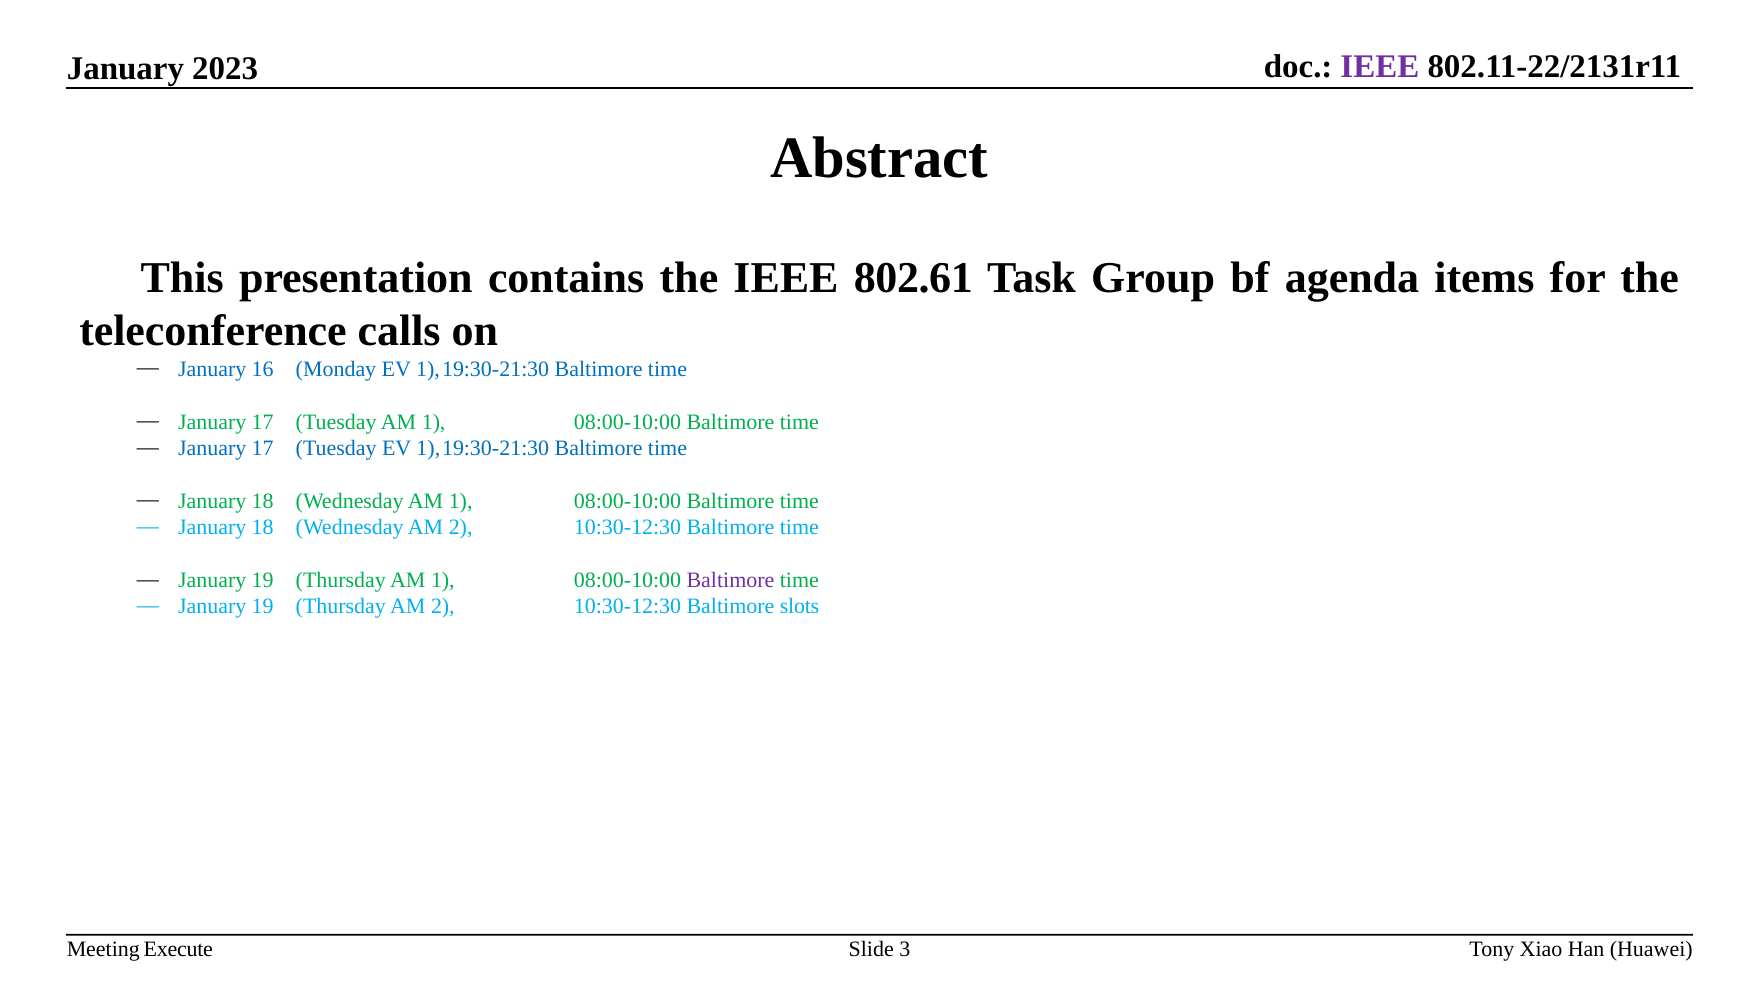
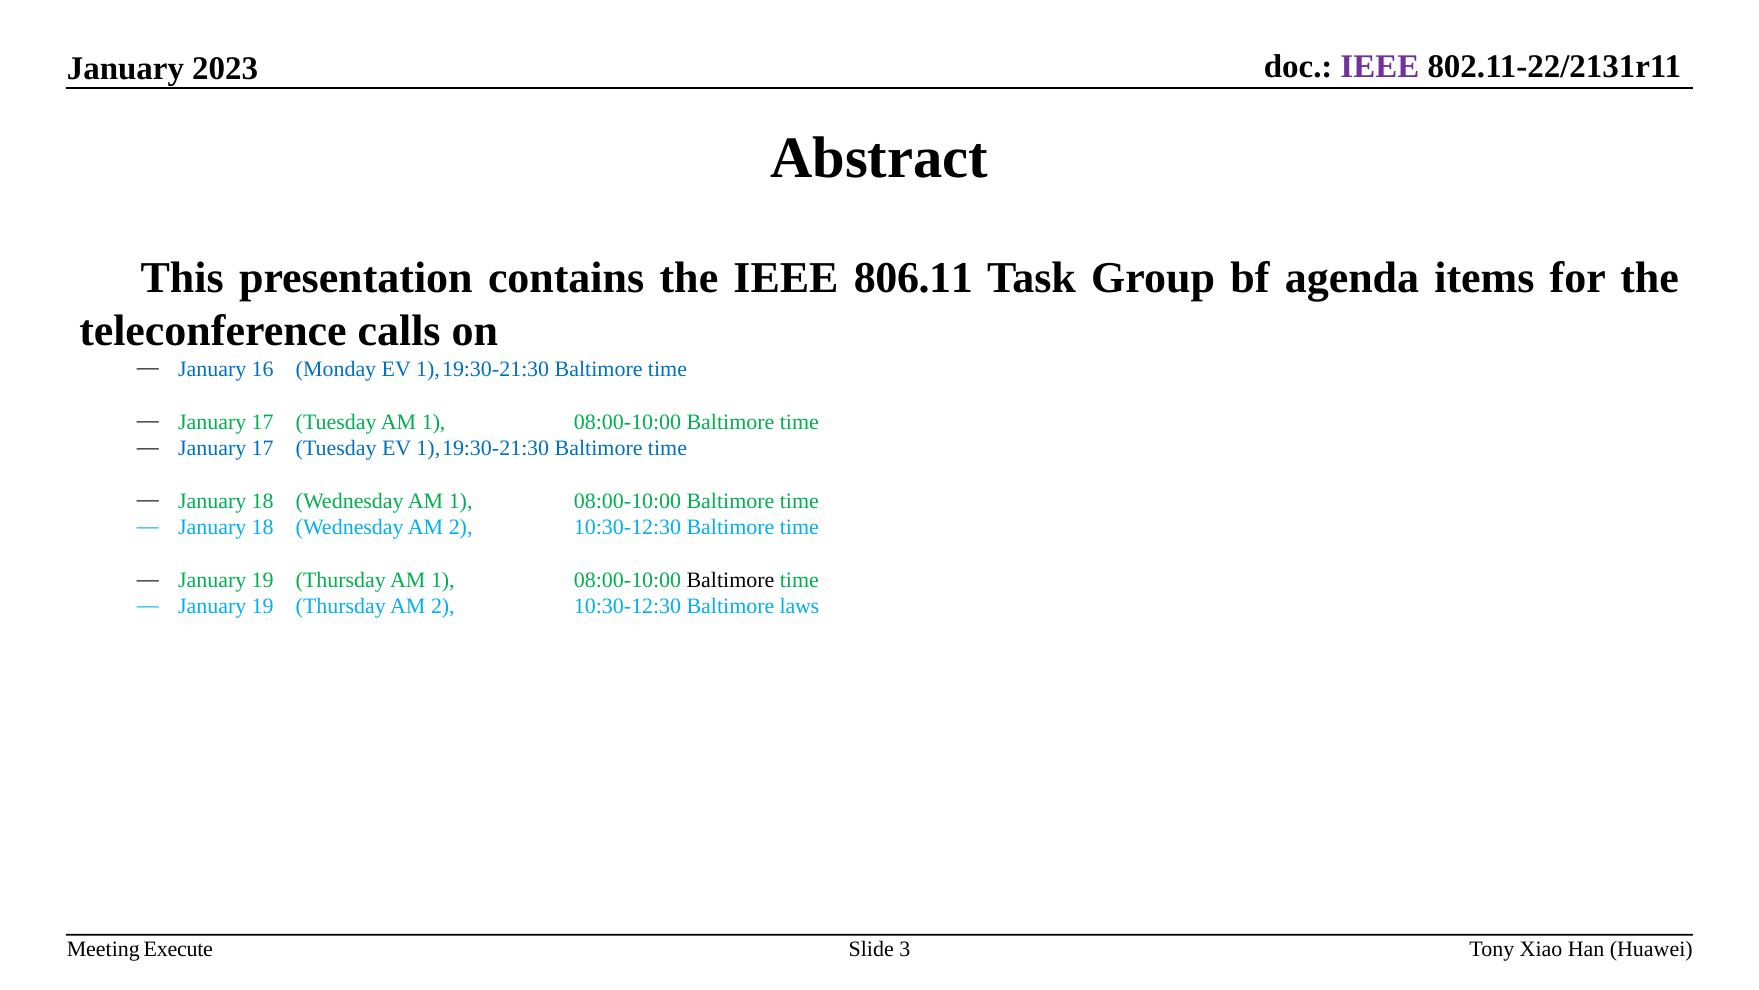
802.61: 802.61 -> 806.11
Baltimore at (730, 580) colour: purple -> black
slots: slots -> laws
